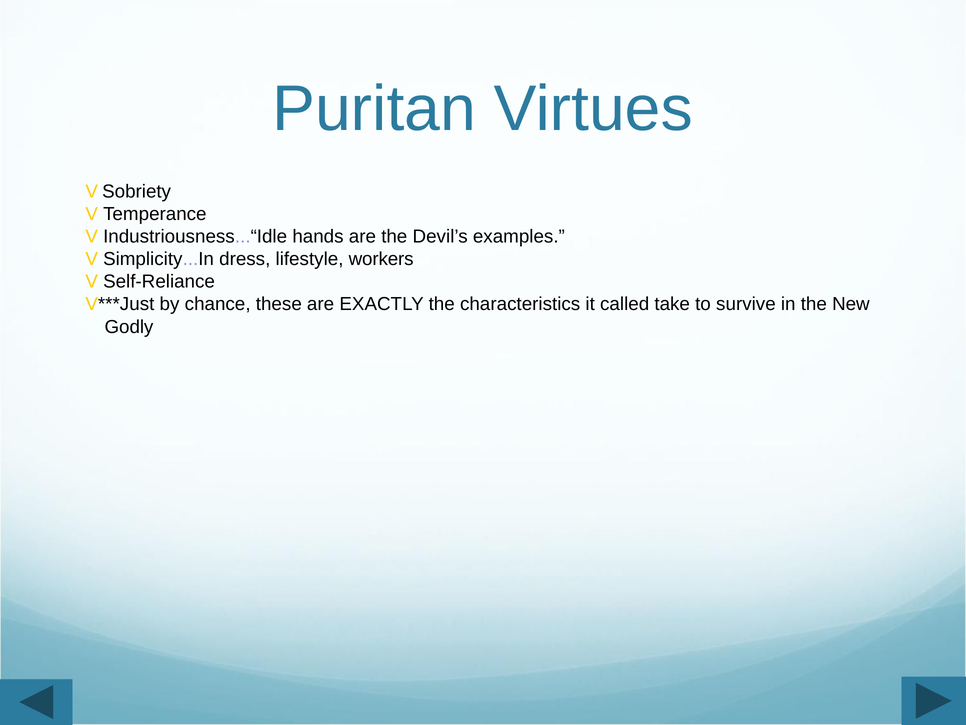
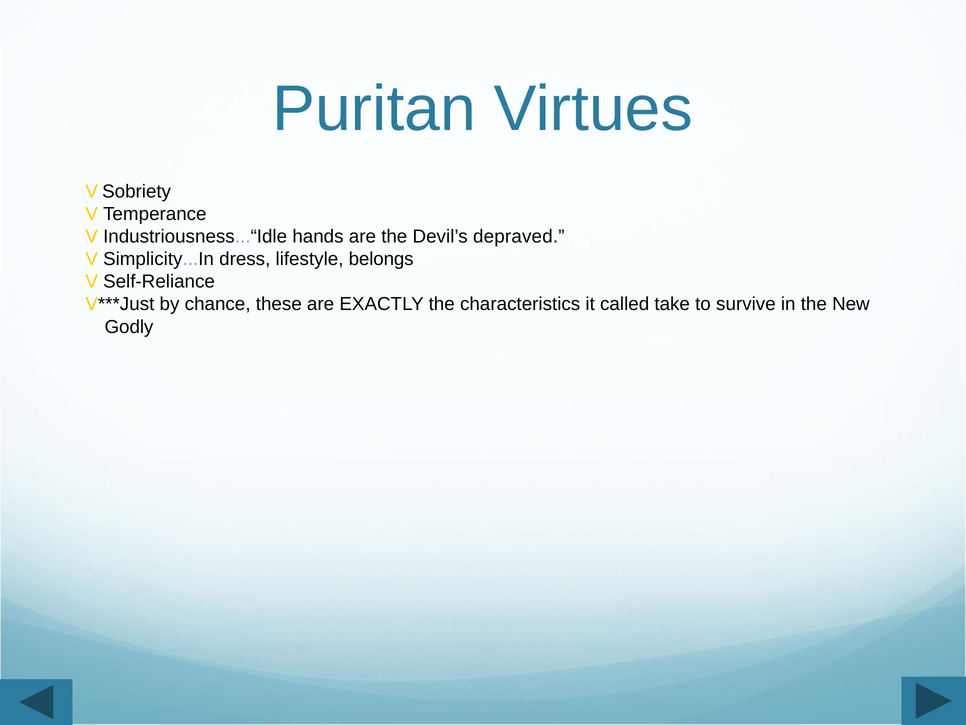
examples: examples -> depraved
workers: workers -> belongs
